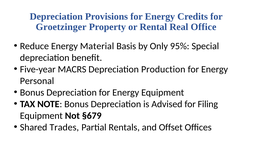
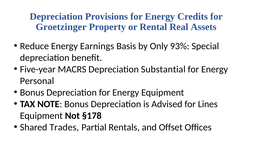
Office: Office -> Assets
Material: Material -> Earnings
95%: 95% -> 93%
Production: Production -> Substantial
Filing: Filing -> Lines
§679: §679 -> §178
